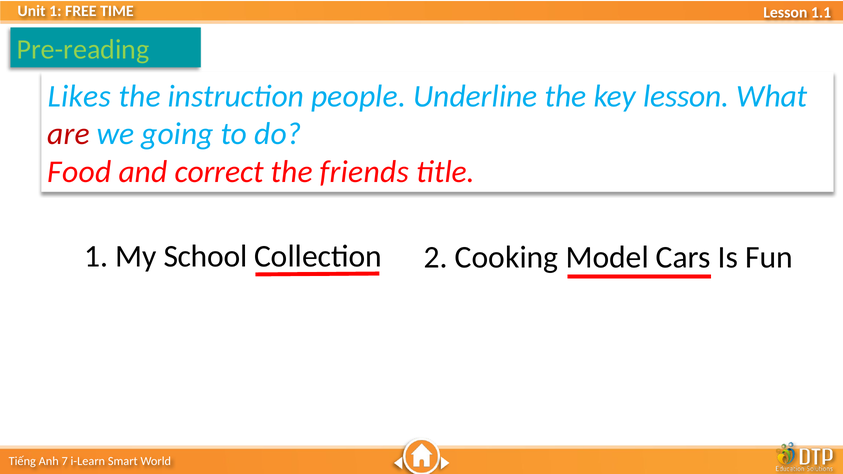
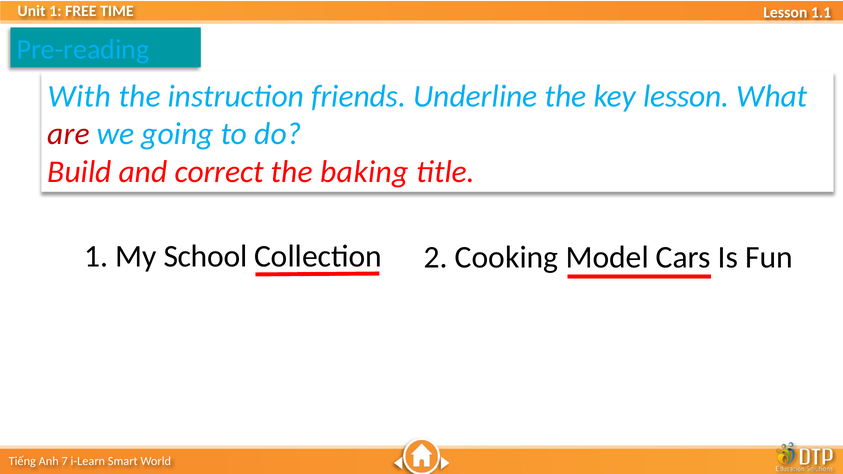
Pre-reading colour: light green -> light blue
Likes: Likes -> With
people: people -> friends
Food: Food -> Build
friends: friends -> baking
